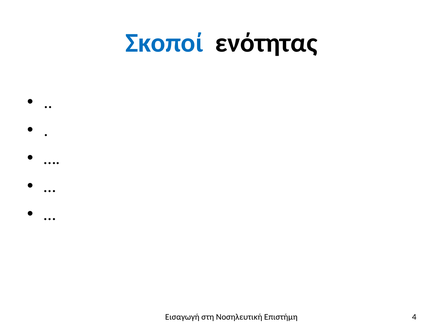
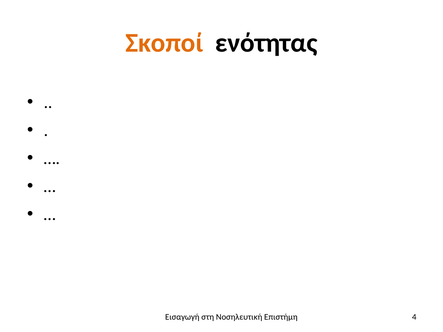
Σκοποί colour: blue -> orange
